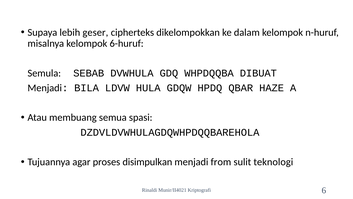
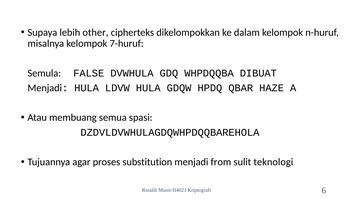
geser: geser -> other
6-huruf: 6-huruf -> 7-huruf
SEBAB: SEBAB -> FALSE
Menjadi BILA: BILA -> HULA
disimpulkan: disimpulkan -> substitution
